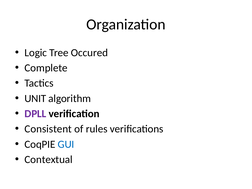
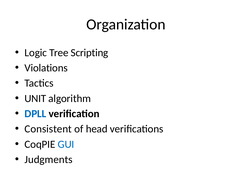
Occured: Occured -> Scripting
Complete: Complete -> Violations
DPLL colour: purple -> blue
rules: rules -> head
Contextual: Contextual -> Judgments
